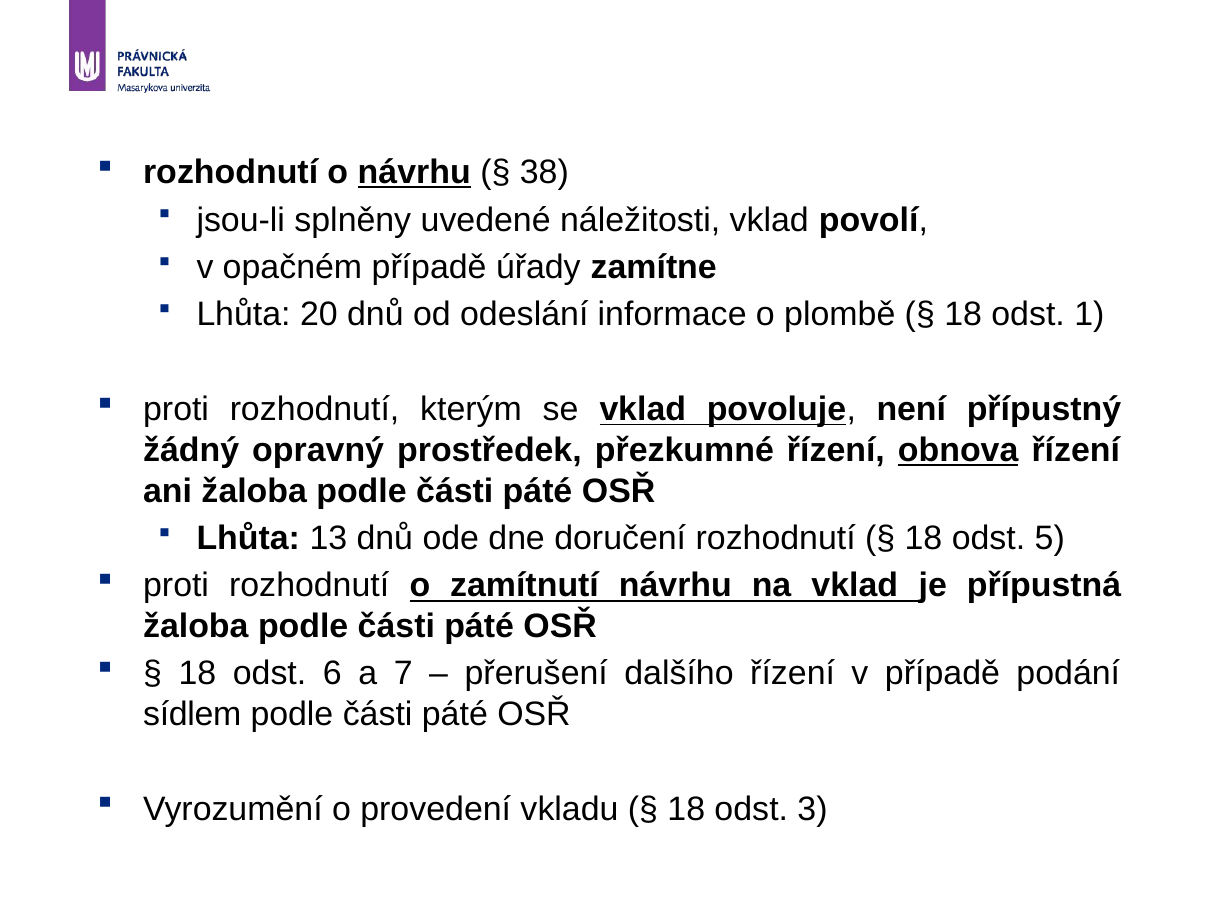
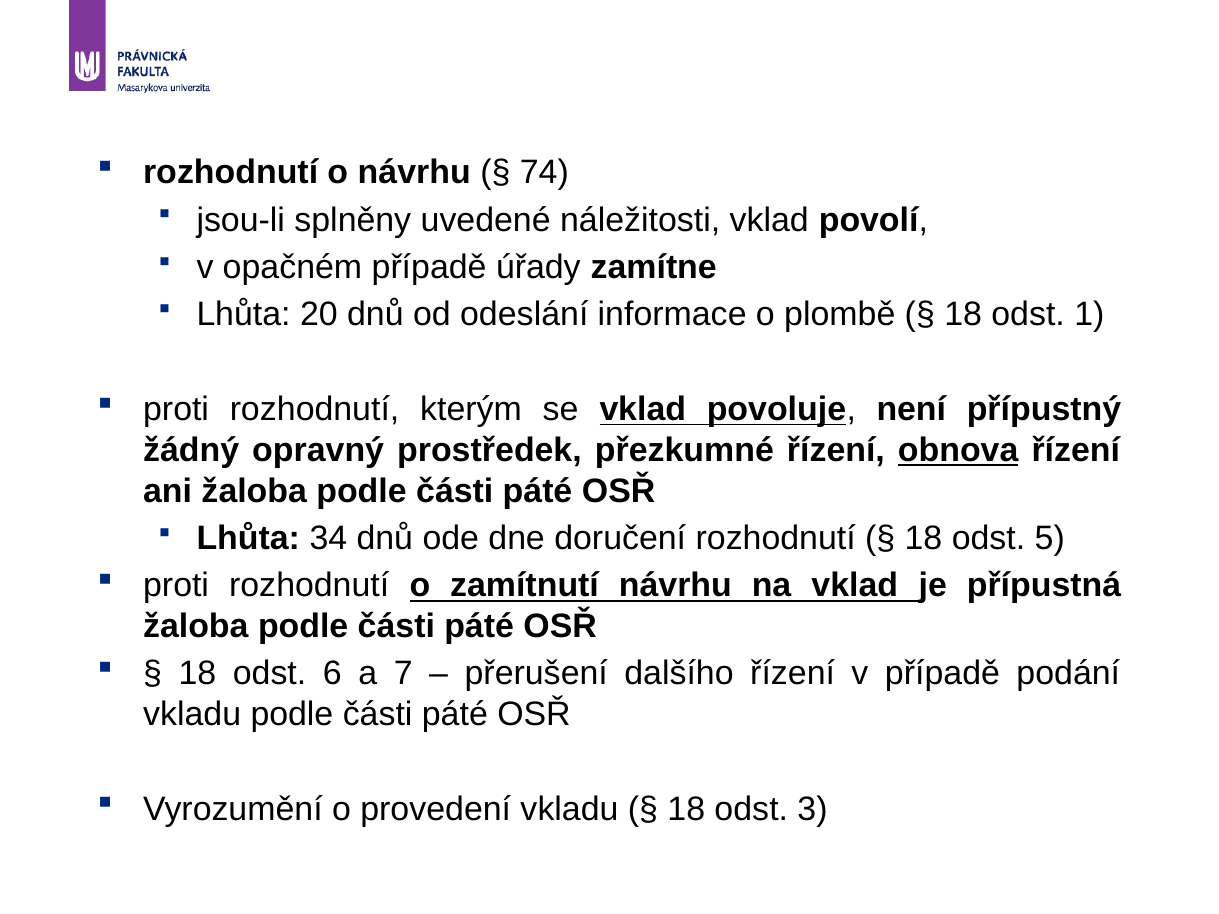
návrhu at (414, 173) underline: present -> none
38: 38 -> 74
13: 13 -> 34
sídlem at (192, 715): sídlem -> vkladu
